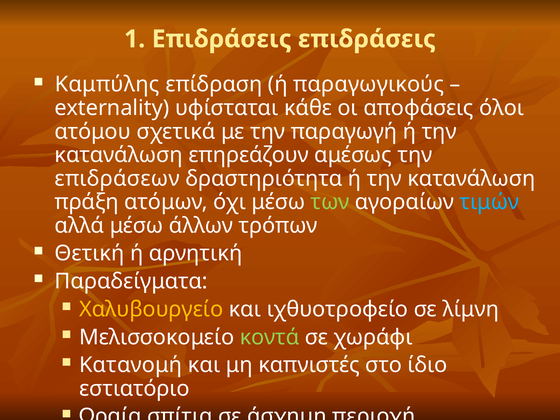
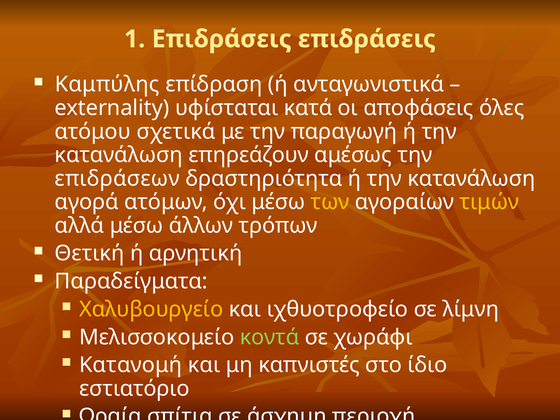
παραγωγικούς: παραγωγικούς -> ανταγωνιστικά
κάθε: κάθε -> κατά
όλοι: όλοι -> όλες
πράξη: πράξη -> αγορά
των colour: light green -> yellow
τιμών colour: light blue -> yellow
